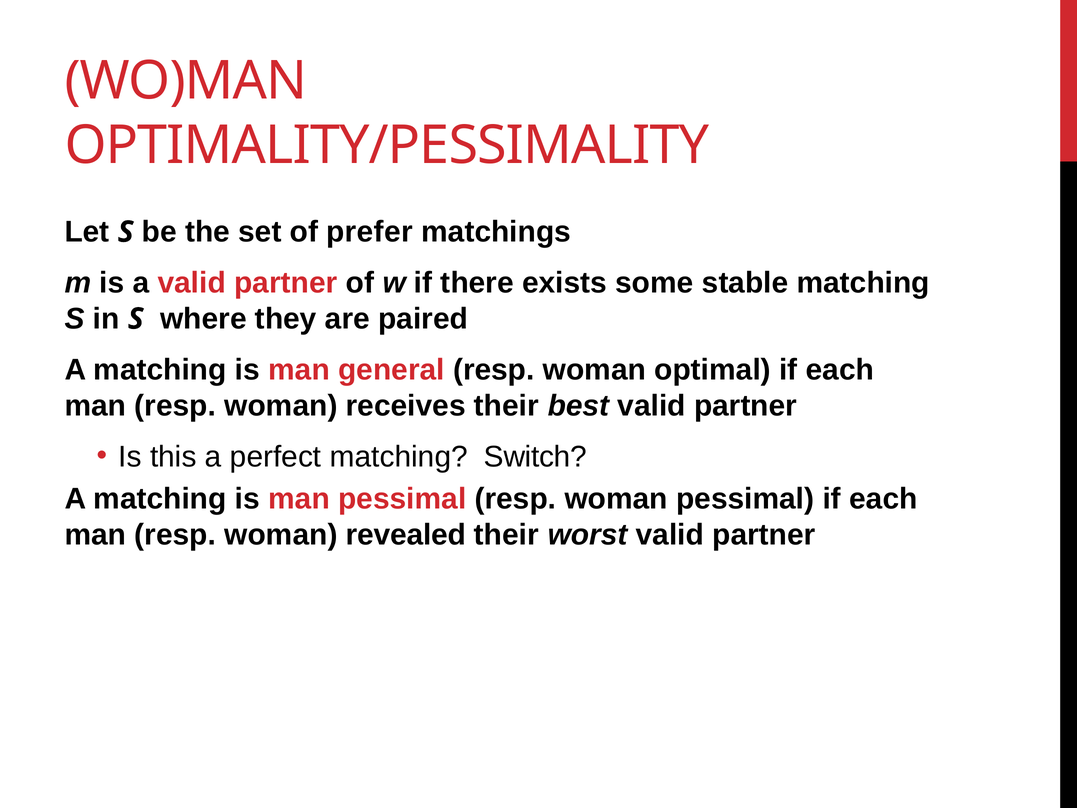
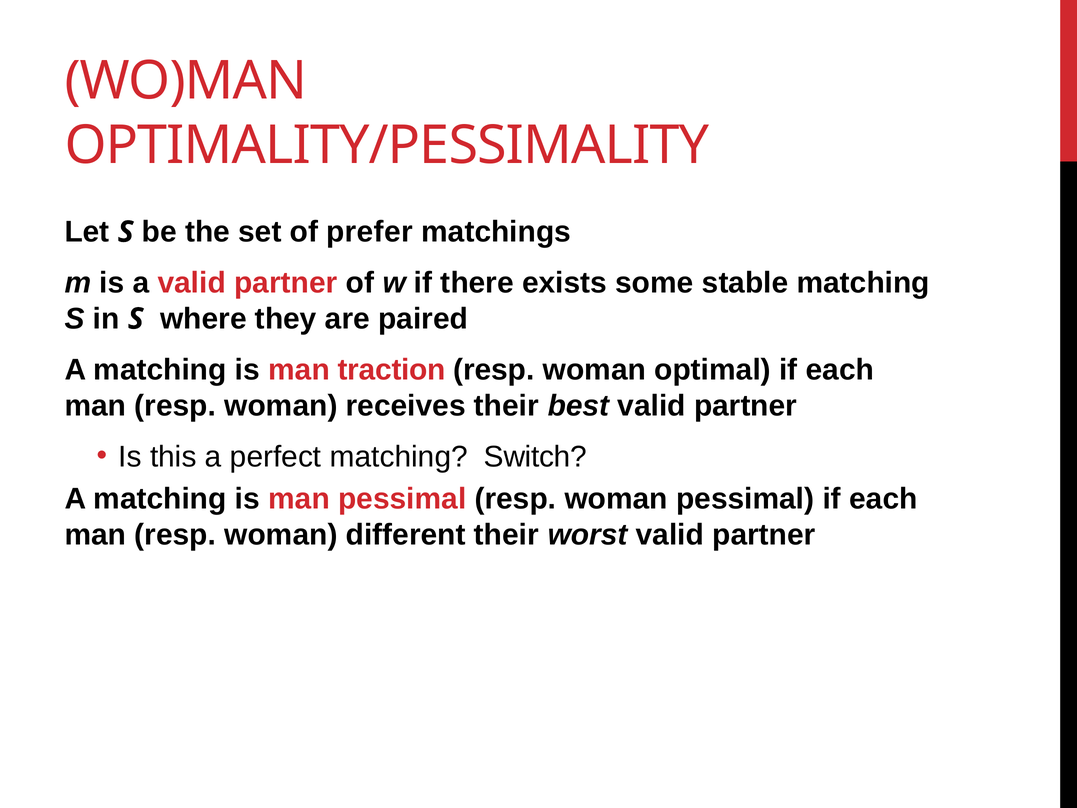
general: general -> traction
revealed: revealed -> different
